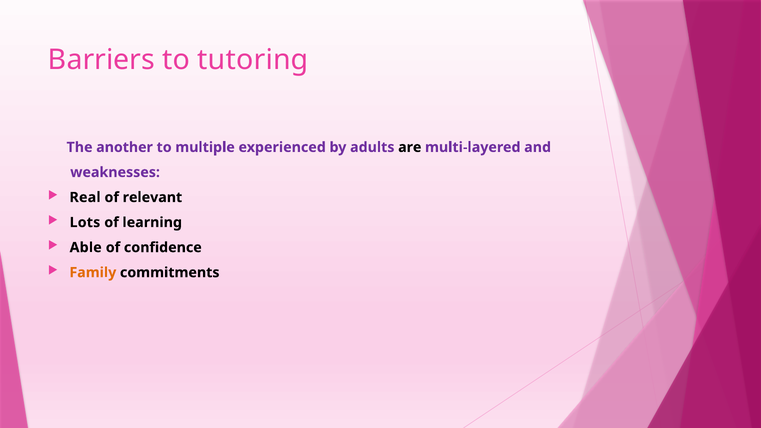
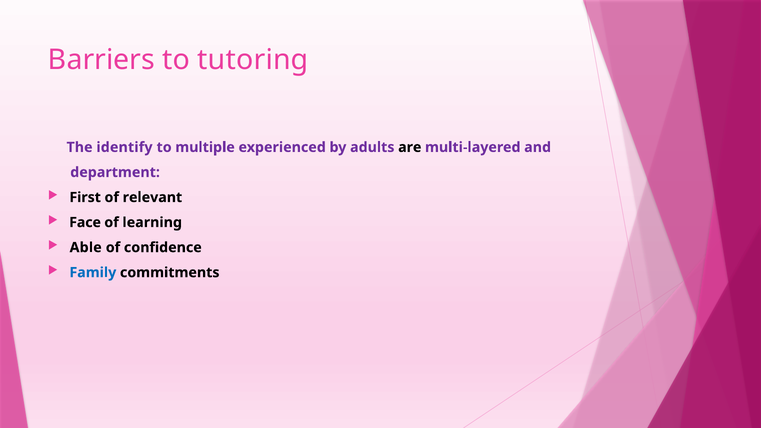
another: another -> identify
weaknesses: weaknesses -> department
Real: Real -> First
Lots: Lots -> Face
Family colour: orange -> blue
